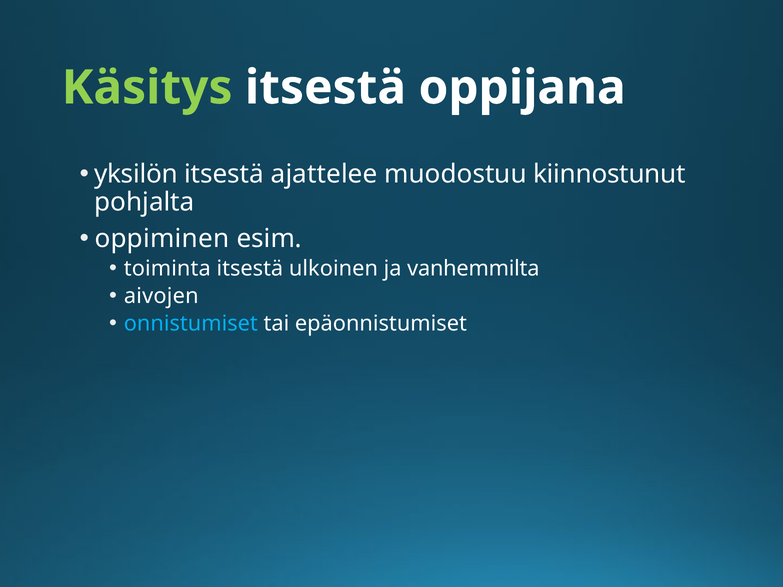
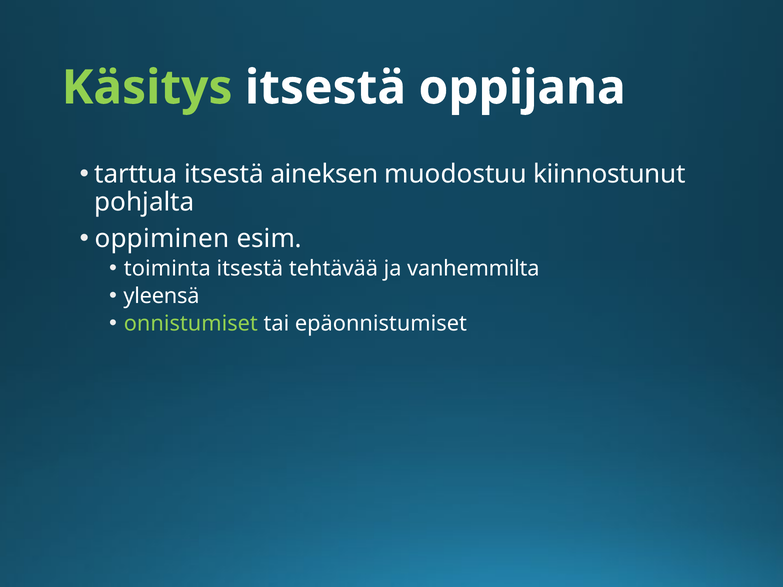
yksilön: yksilön -> tarttua
ajattelee: ajattelee -> aineksen
ulkoinen: ulkoinen -> tehtävää
aivojen: aivojen -> yleensä
onnistumiset colour: light blue -> light green
